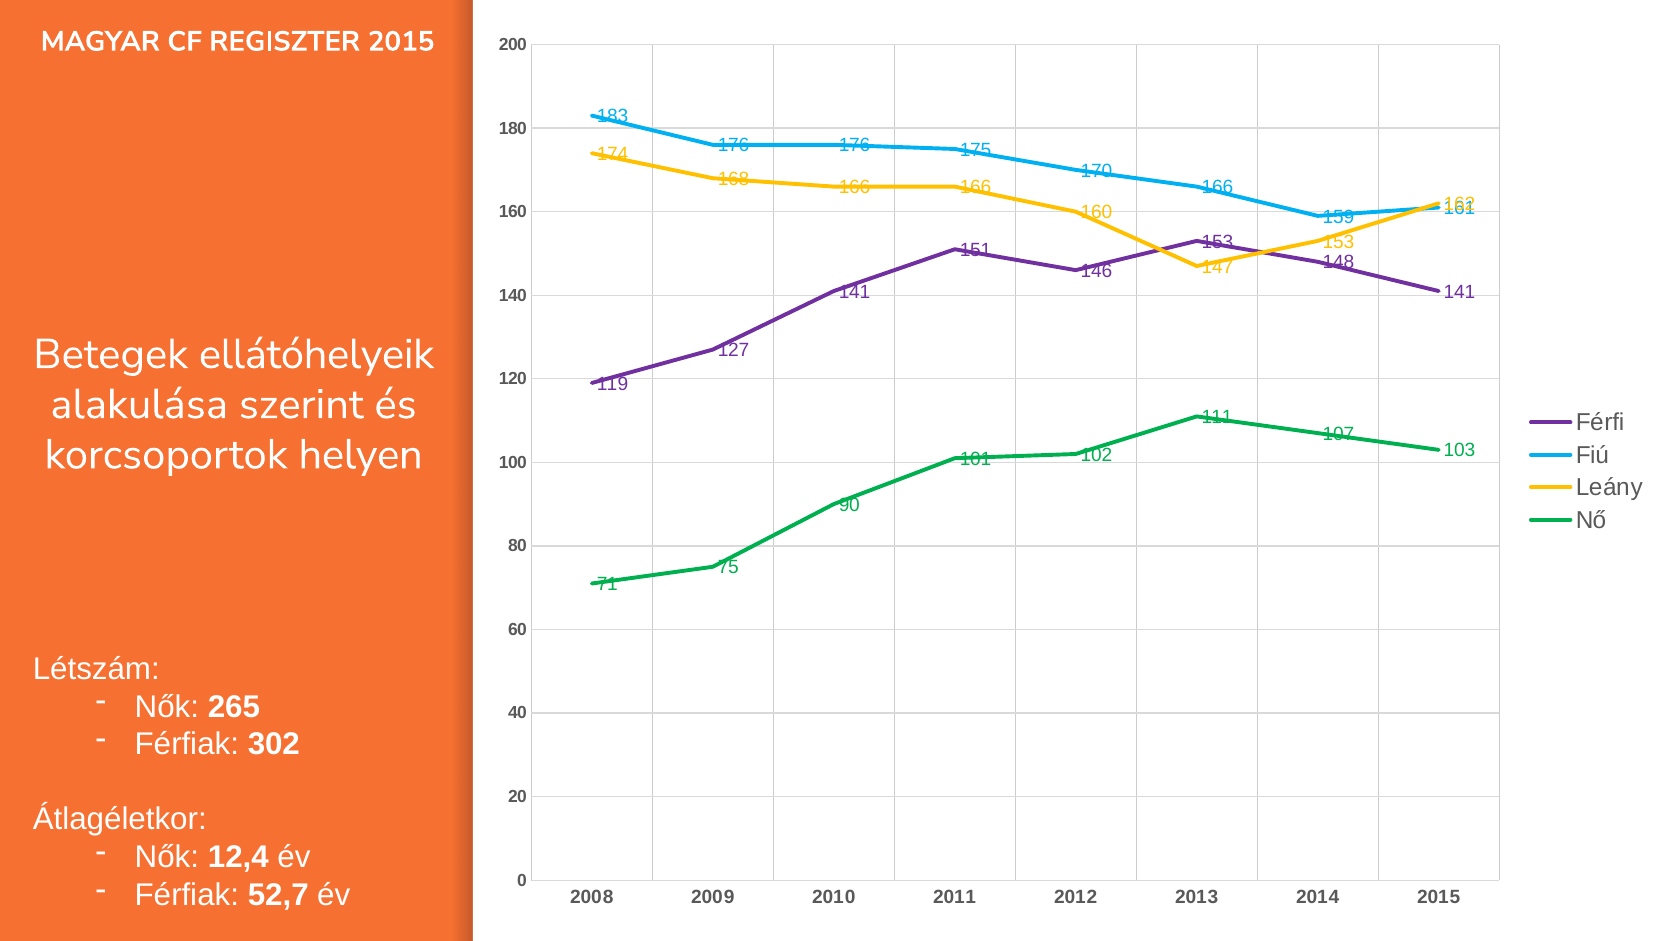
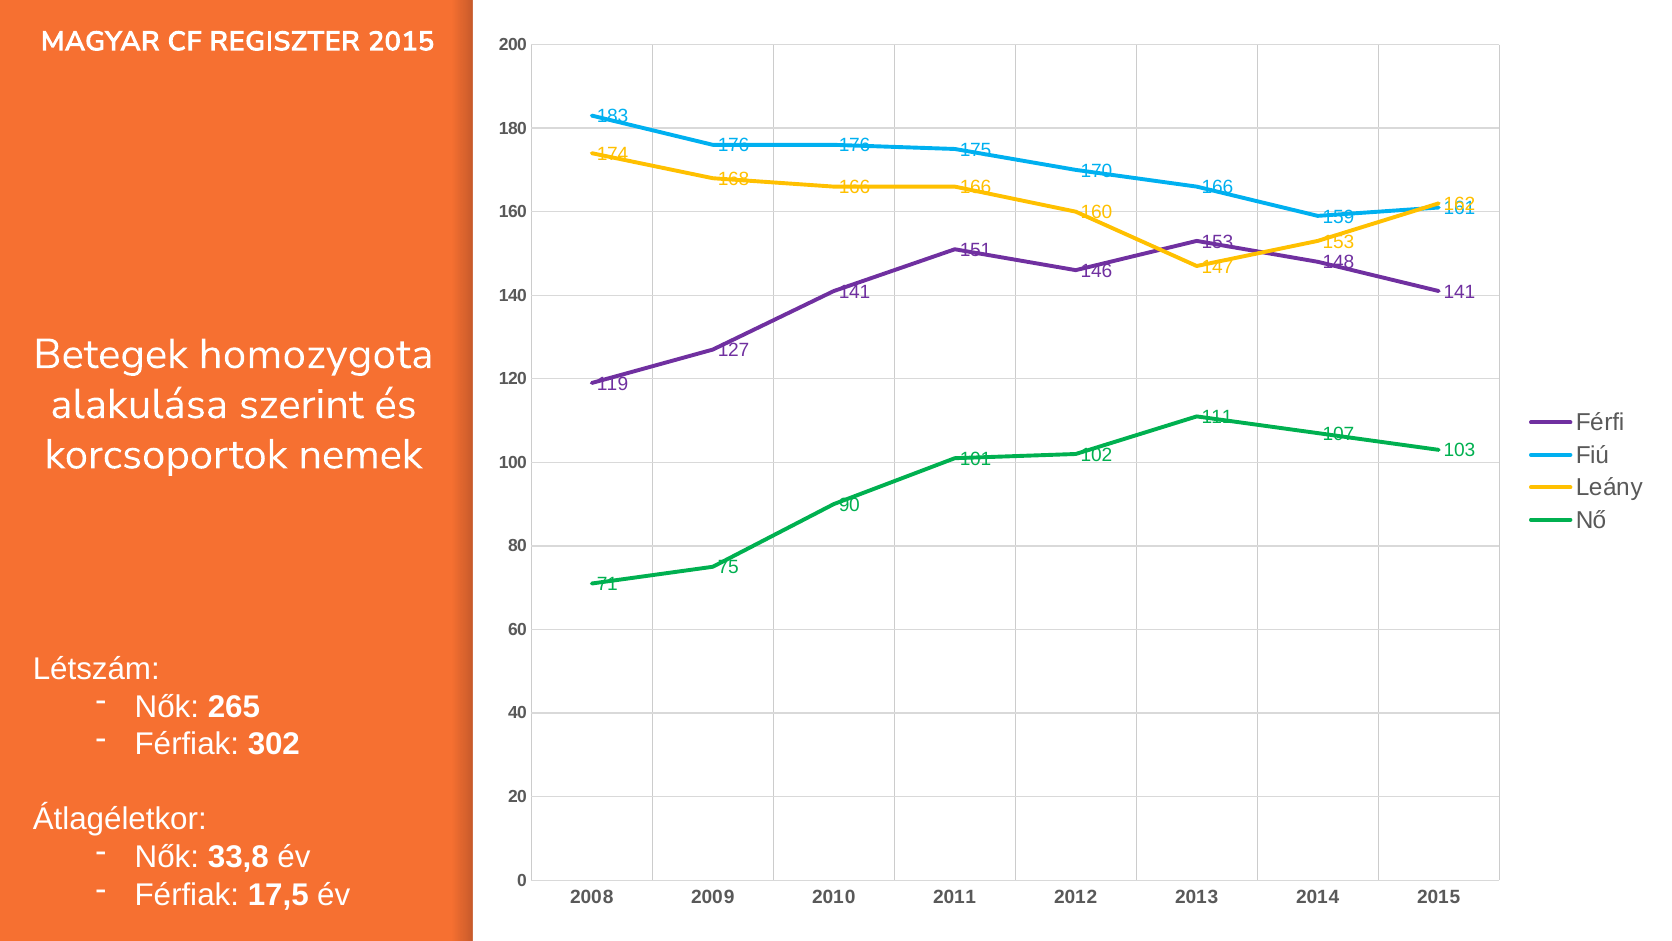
ellátóhelyeik: ellátóhelyeik -> homozygota
helyen: helyen -> nemek
12,4: 12,4 -> 33,8
52,7: 52,7 -> 17,5
